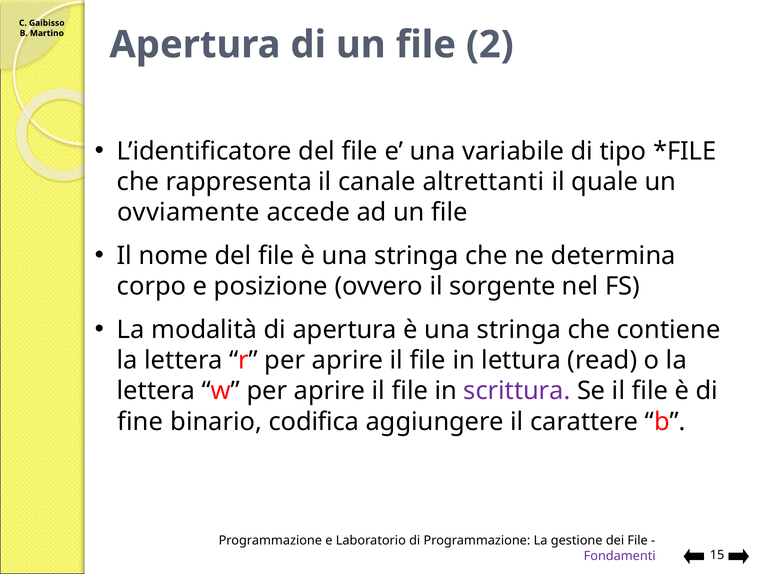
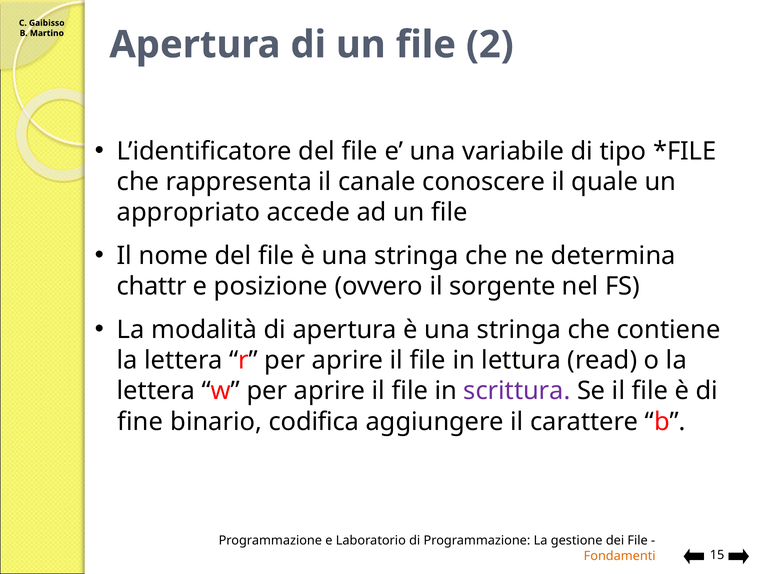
altrettanti: altrettanti -> conoscere
ovviamente: ovviamente -> appropriato
corpo: corpo -> chattr
Fondamenti colour: purple -> orange
